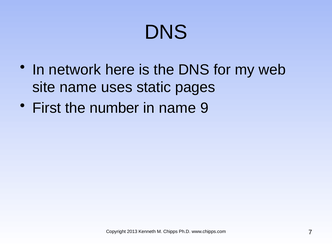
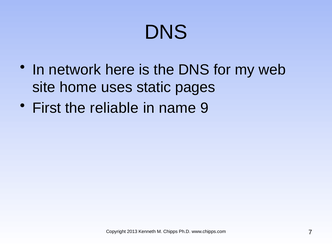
site name: name -> home
number: number -> reliable
